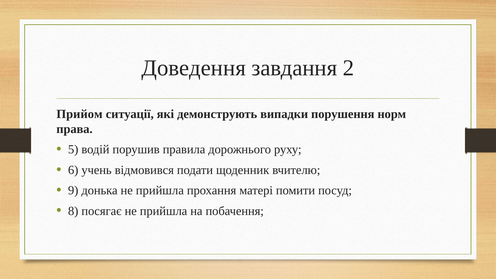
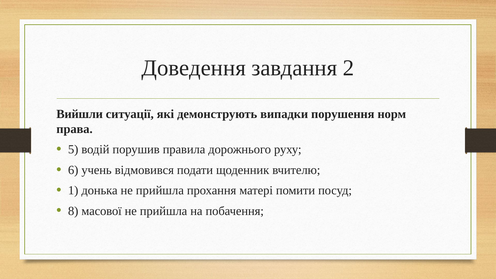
Прийом: Прийом -> Вийшли
9: 9 -> 1
посягає: посягає -> масової
